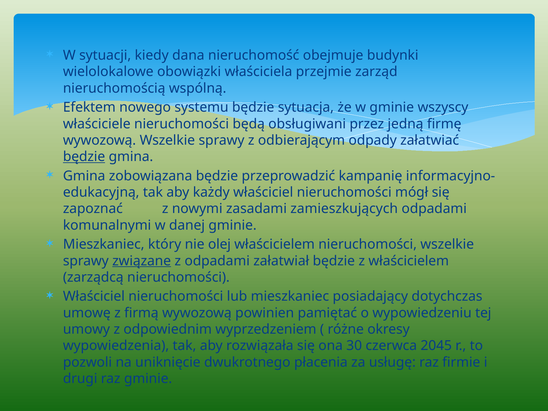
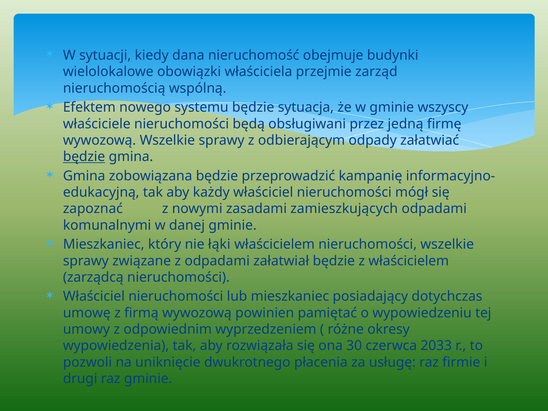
olej: olej -> łąki
związane underline: present -> none
2045: 2045 -> 2033
